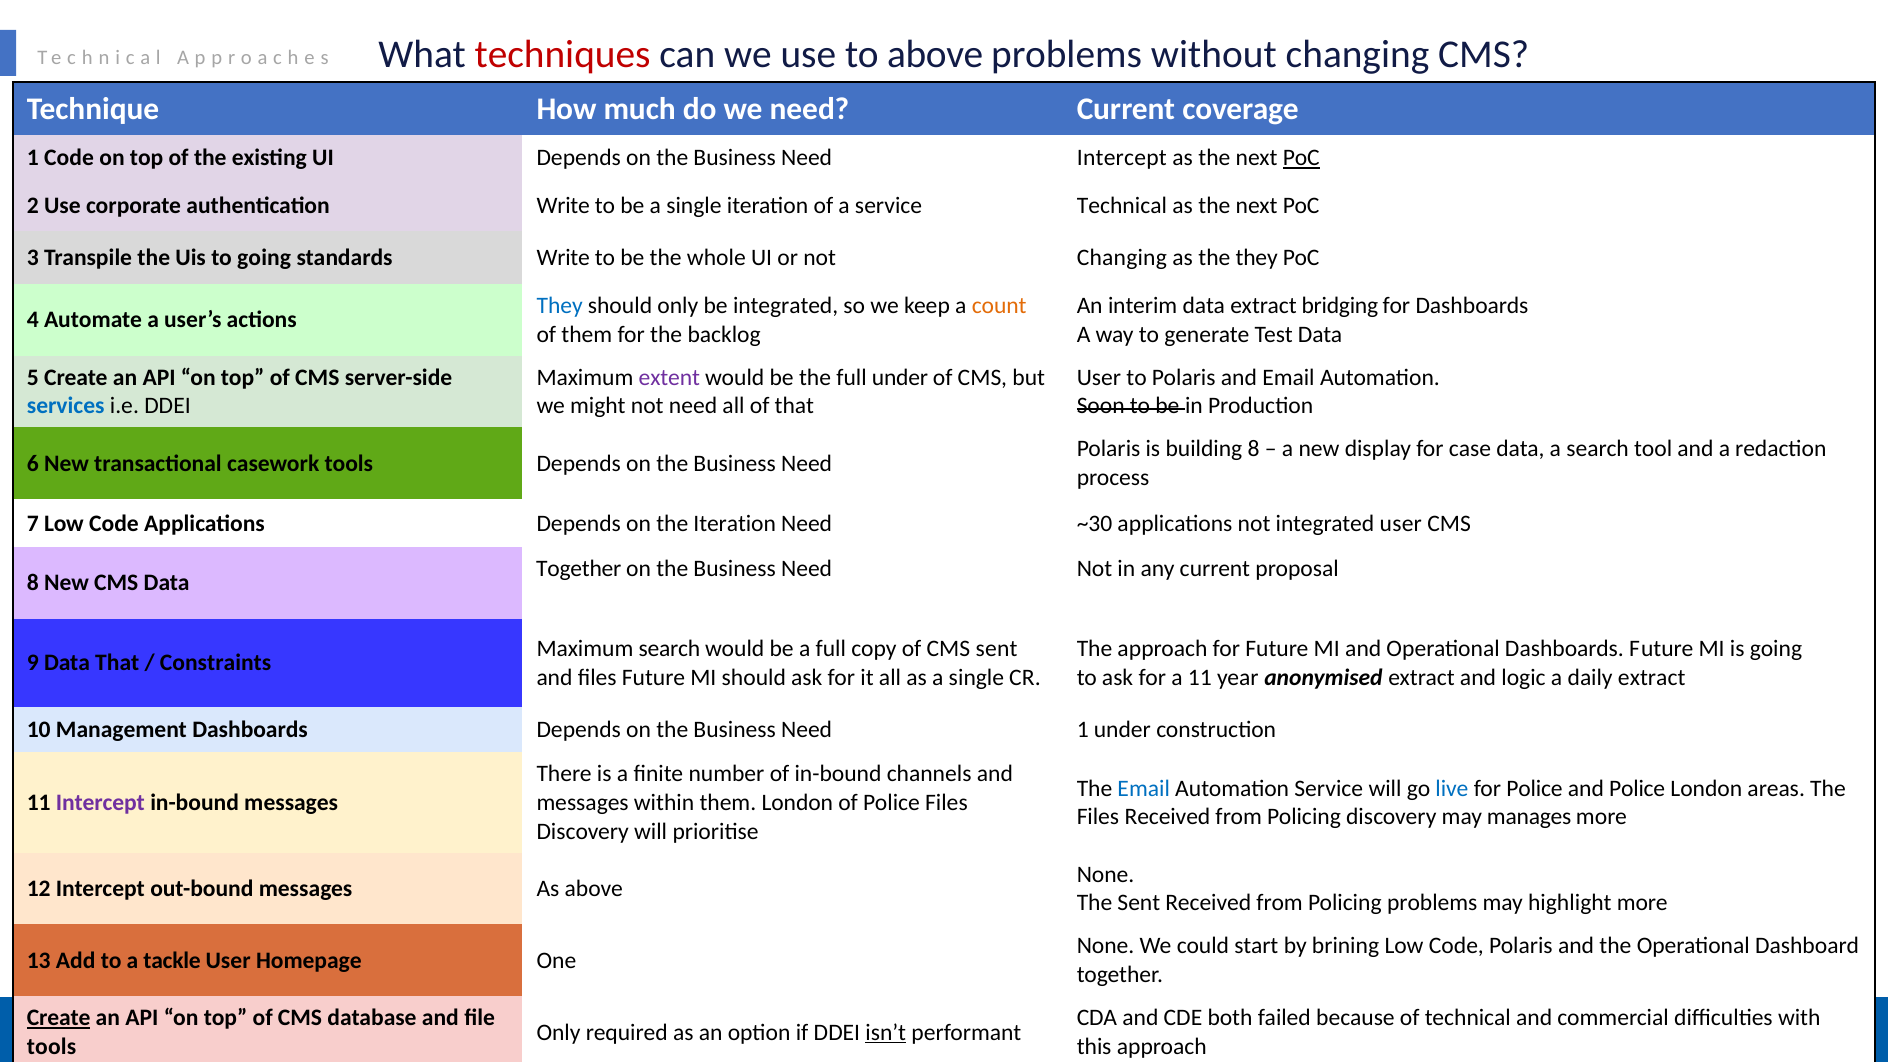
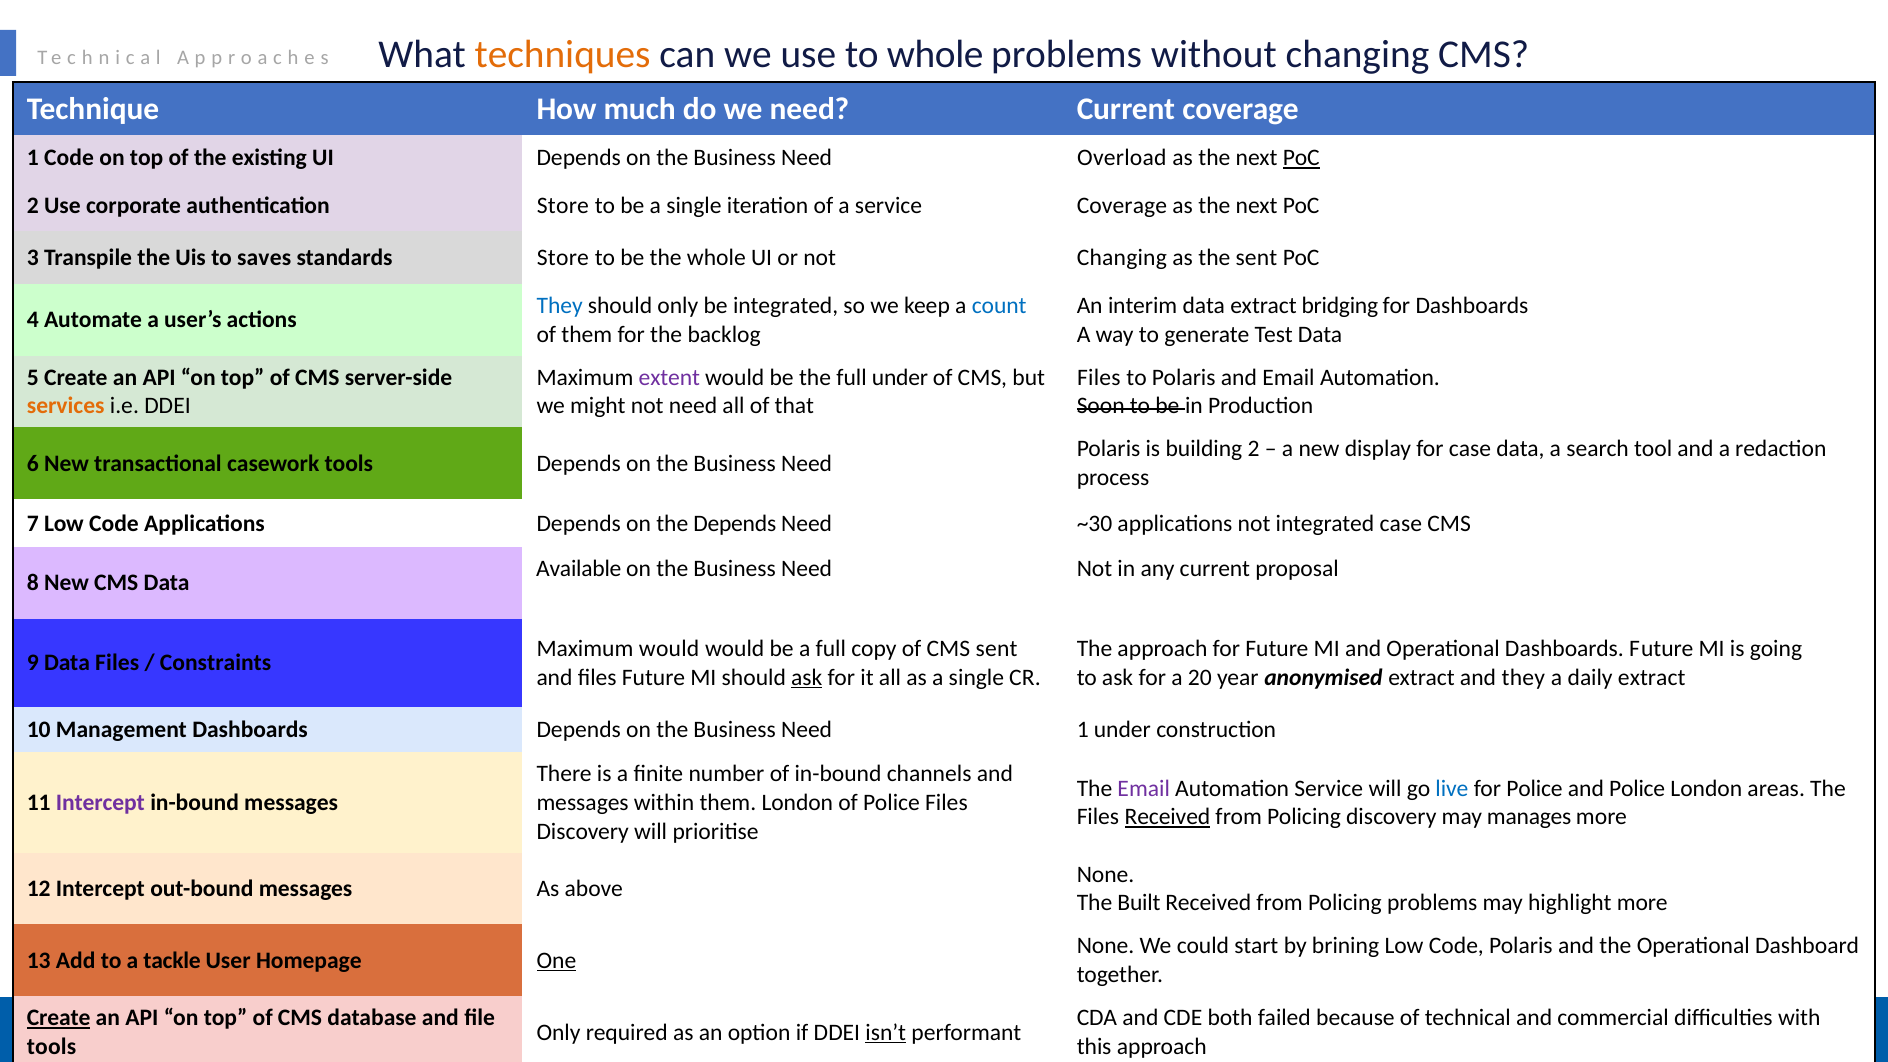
techniques colour: red -> orange
to above: above -> whole
Need Intercept: Intercept -> Overload
authentication Write: Write -> Store
service Technical: Technical -> Coverage
to going: going -> saves
standards Write: Write -> Store
the they: they -> sent
count colour: orange -> blue
User at (1099, 377): User -> Files
services colour: blue -> orange
building 8: 8 -> 2
the Iteration: Iteration -> Depends
integrated user: user -> case
Together at (579, 568): Together -> Available
Maximum search: search -> would
Data That: That -> Files
ask at (807, 677) underline: none -> present
a 11: 11 -> 20
and logic: logic -> they
Email at (1144, 788) colour: blue -> purple
Received at (1167, 817) underline: none -> present
The Sent: Sent -> Built
One underline: none -> present
